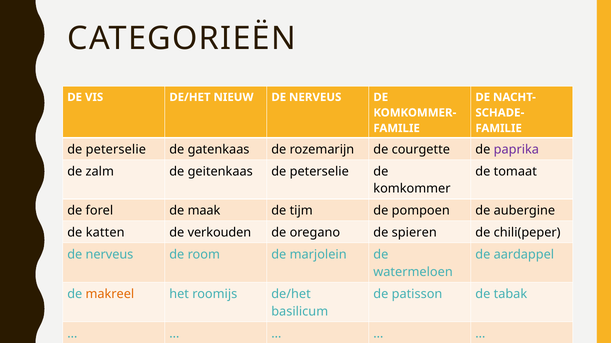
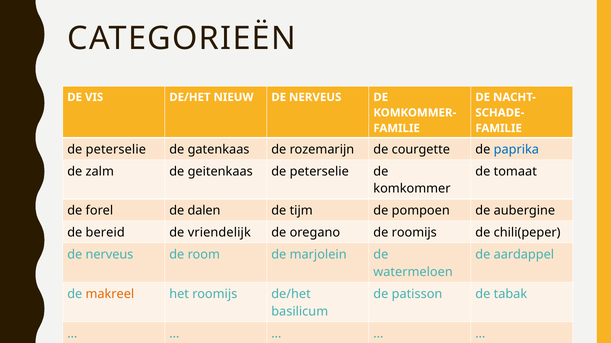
paprika colour: purple -> blue
maak: maak -> dalen
katten: katten -> bereid
verkouden: verkouden -> vriendelijk
de spieren: spieren -> roomijs
